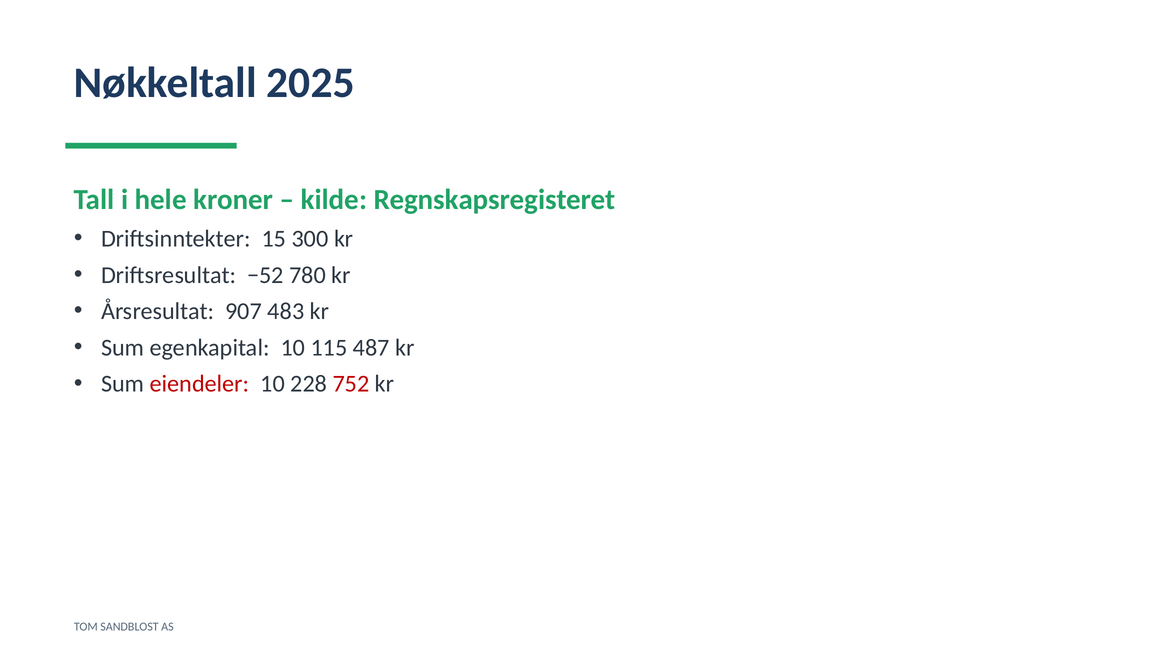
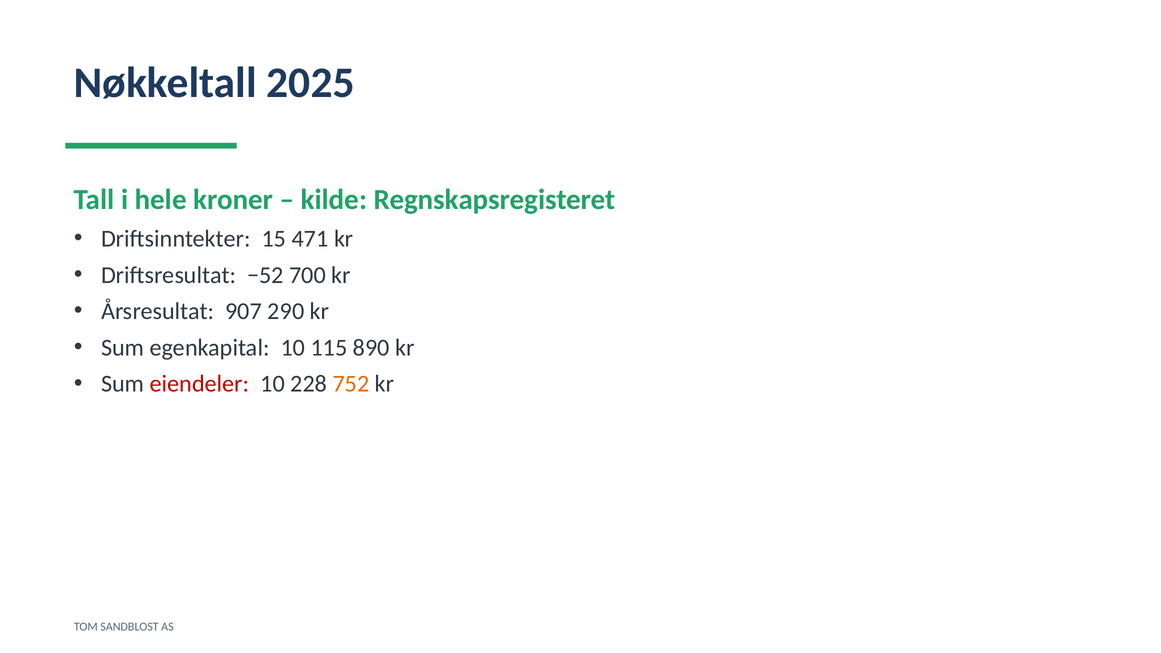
300: 300 -> 471
780: 780 -> 700
483: 483 -> 290
487: 487 -> 890
752 colour: red -> orange
